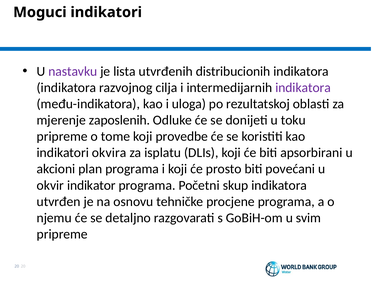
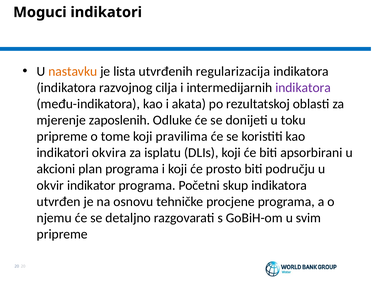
nastavku colour: purple -> orange
distribucionih: distribucionih -> regularizacija
uloga: uloga -> akata
provedbe: provedbe -> pravilima
povećani: povećani -> području
